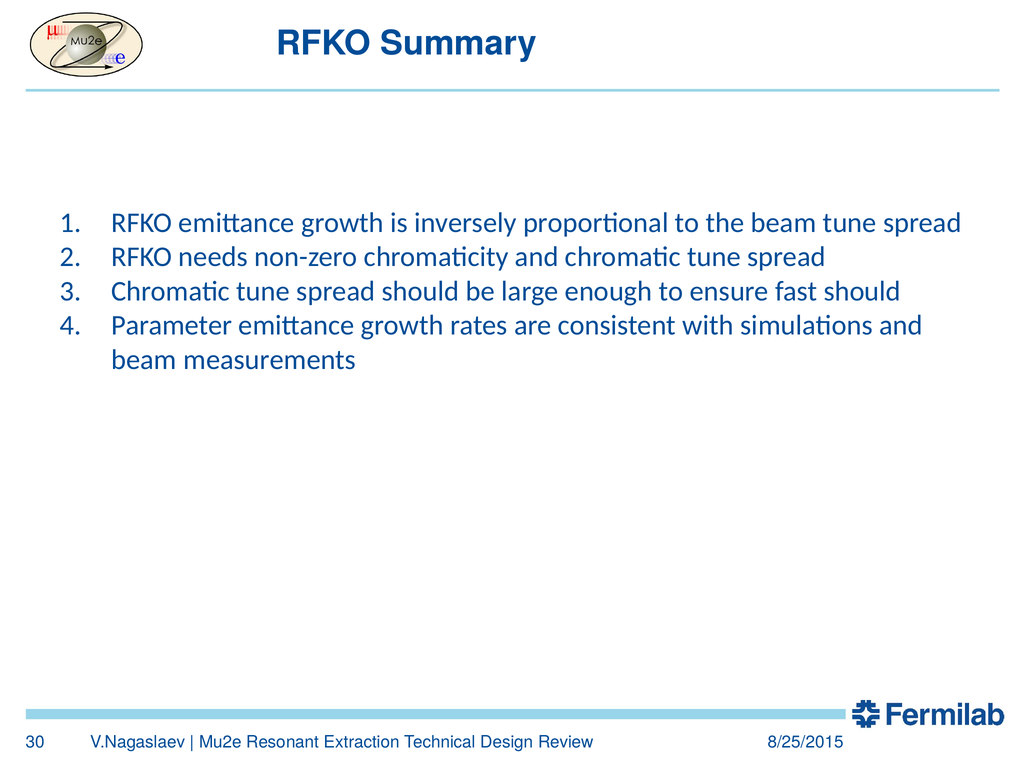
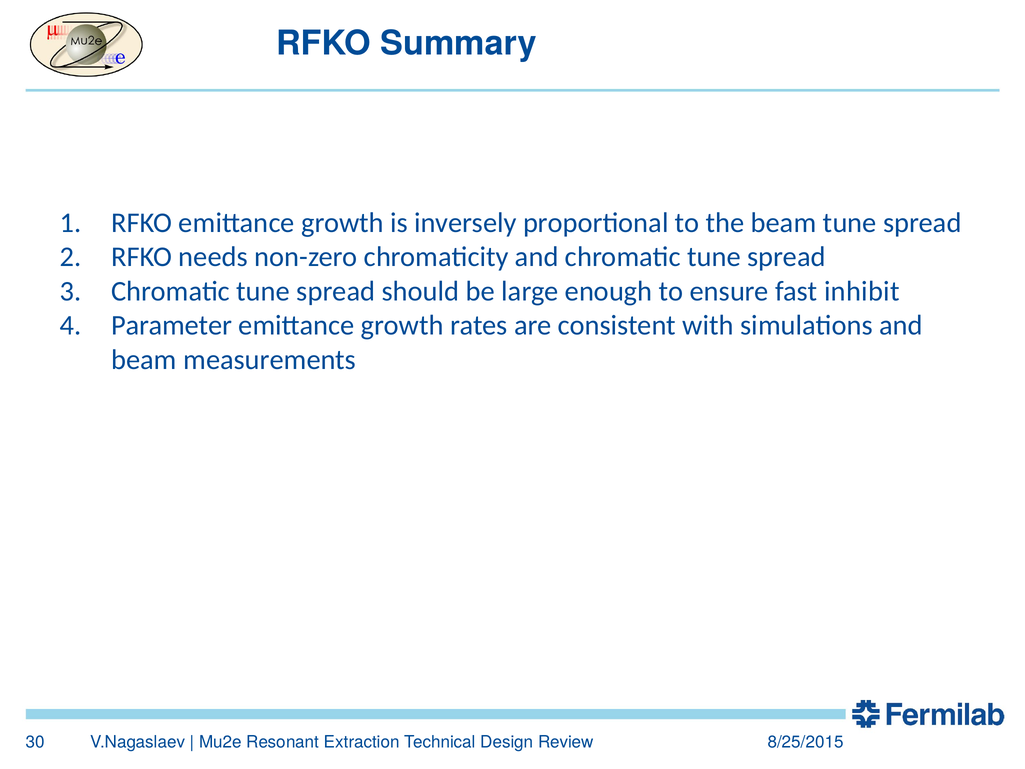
fast should: should -> inhibit
